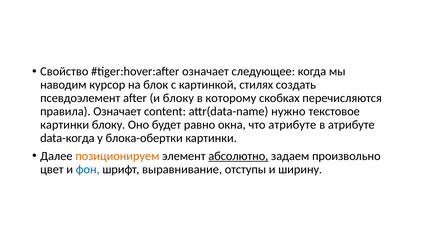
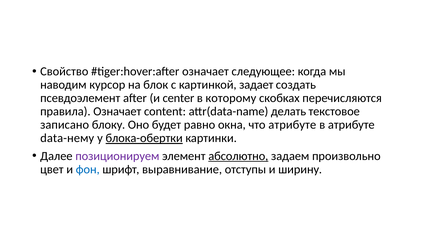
стилях: стилях -> задает
и блоку: блоку -> center
нужно: нужно -> делать
картинки at (65, 125): картинки -> записано
data-когда: data-когда -> data-нему
блока-обертки underline: none -> present
позиционируем colour: orange -> purple
